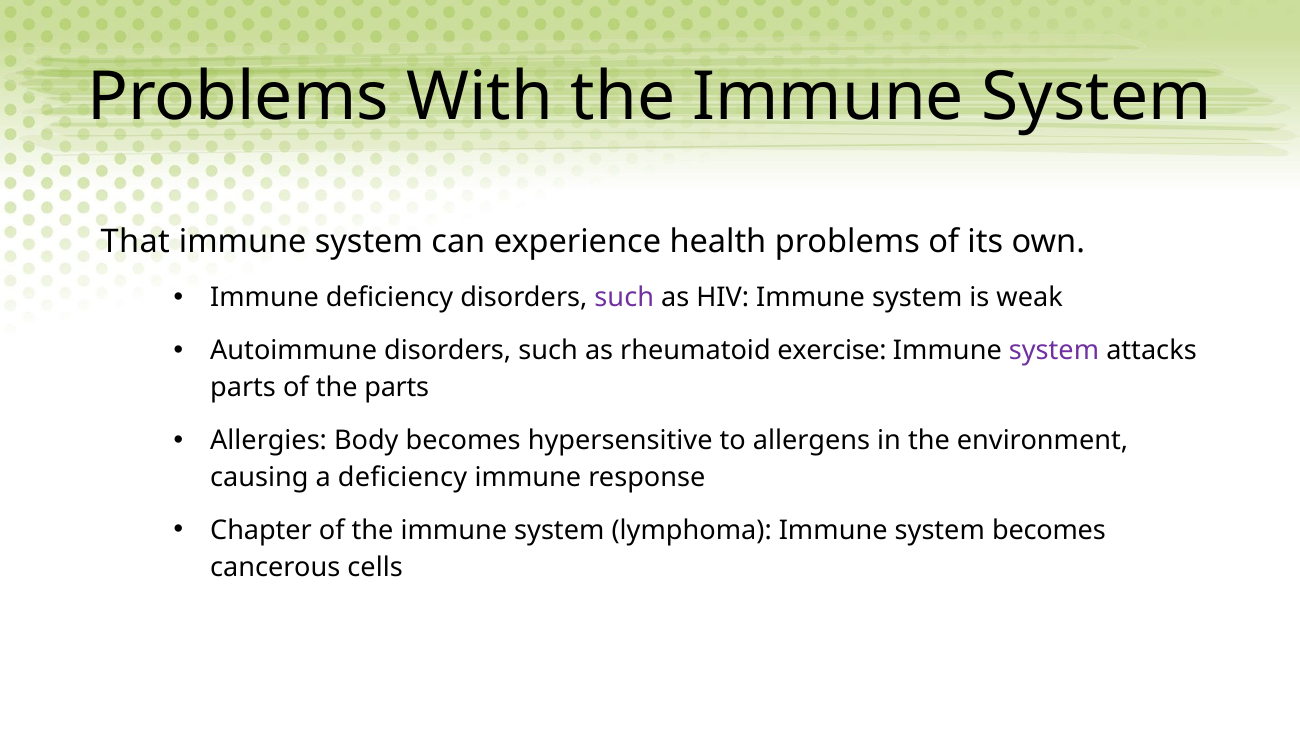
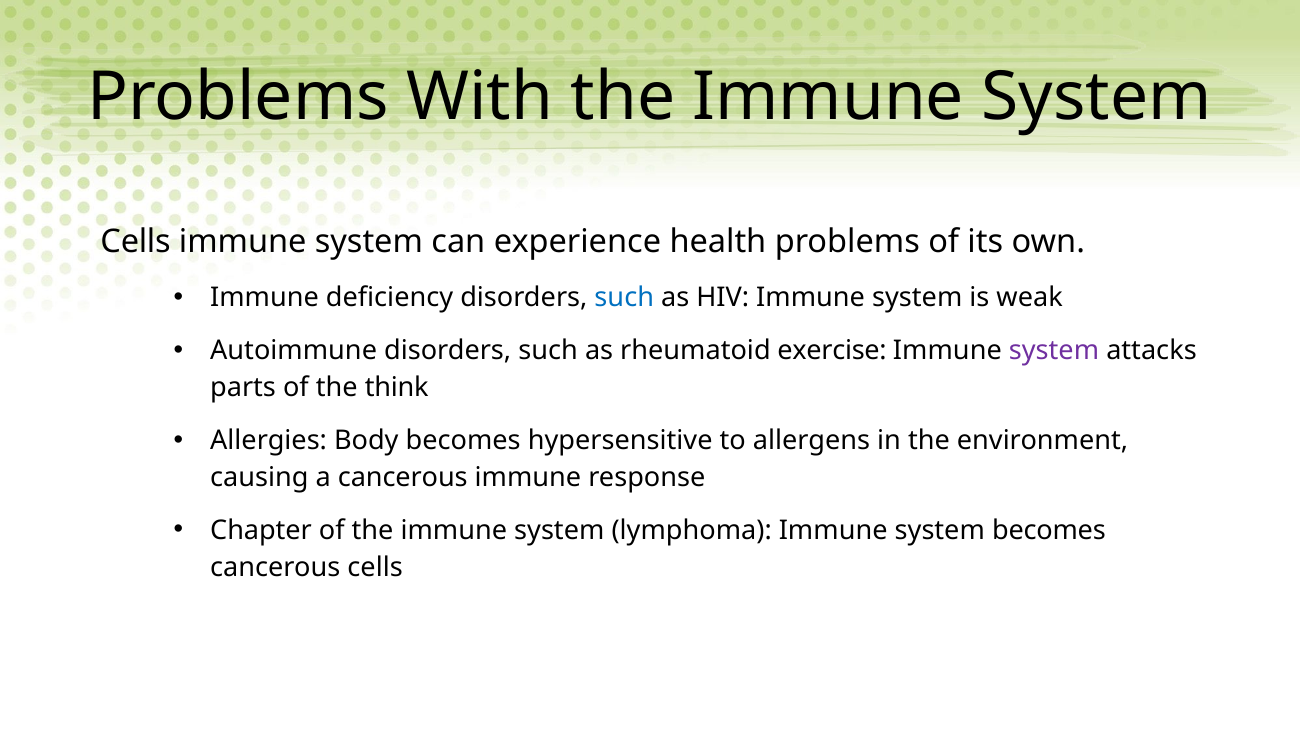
That at (135, 242): That -> Cells
such at (624, 298) colour: purple -> blue
the parts: parts -> think
a deficiency: deficiency -> cancerous
